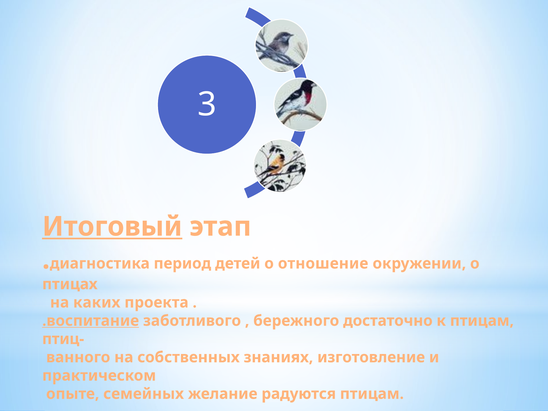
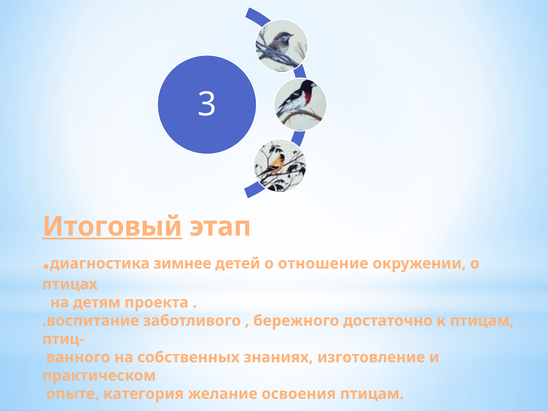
период: период -> зимнее
каких: каких -> детям
.воспитание underline: present -> none
семейных: семейных -> категория
радуются: радуются -> освоения
